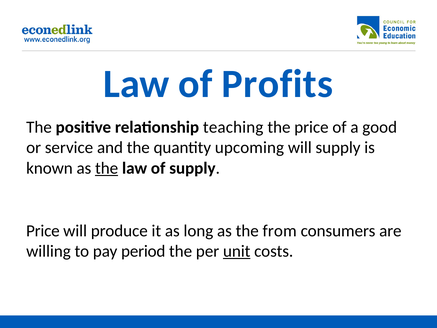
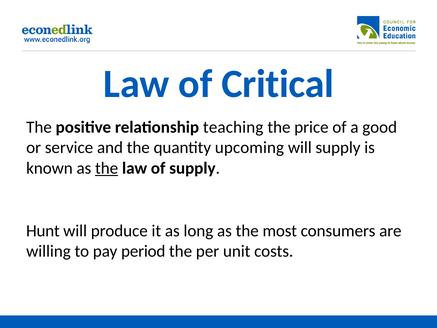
Profits: Profits -> Critical
Price at (43, 231): Price -> Hunt
from: from -> most
unit underline: present -> none
